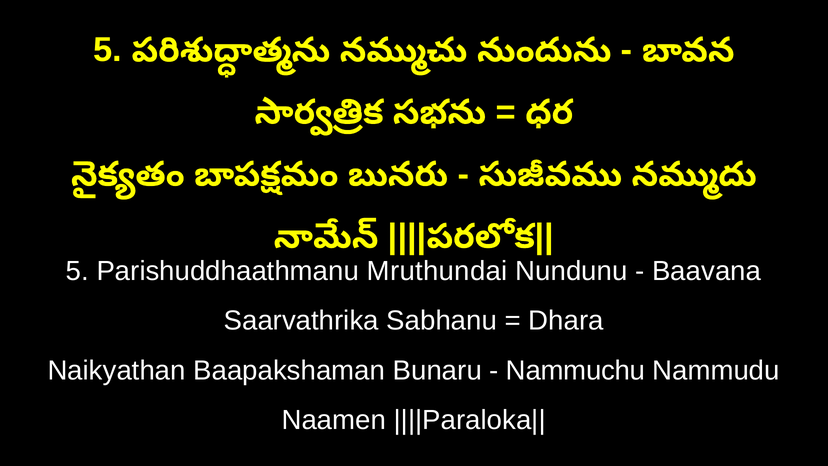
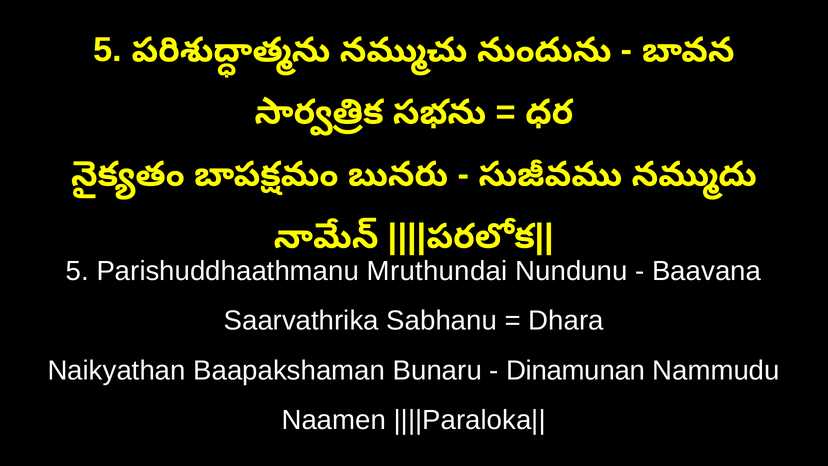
Nammuchu: Nammuchu -> Dinamunan
